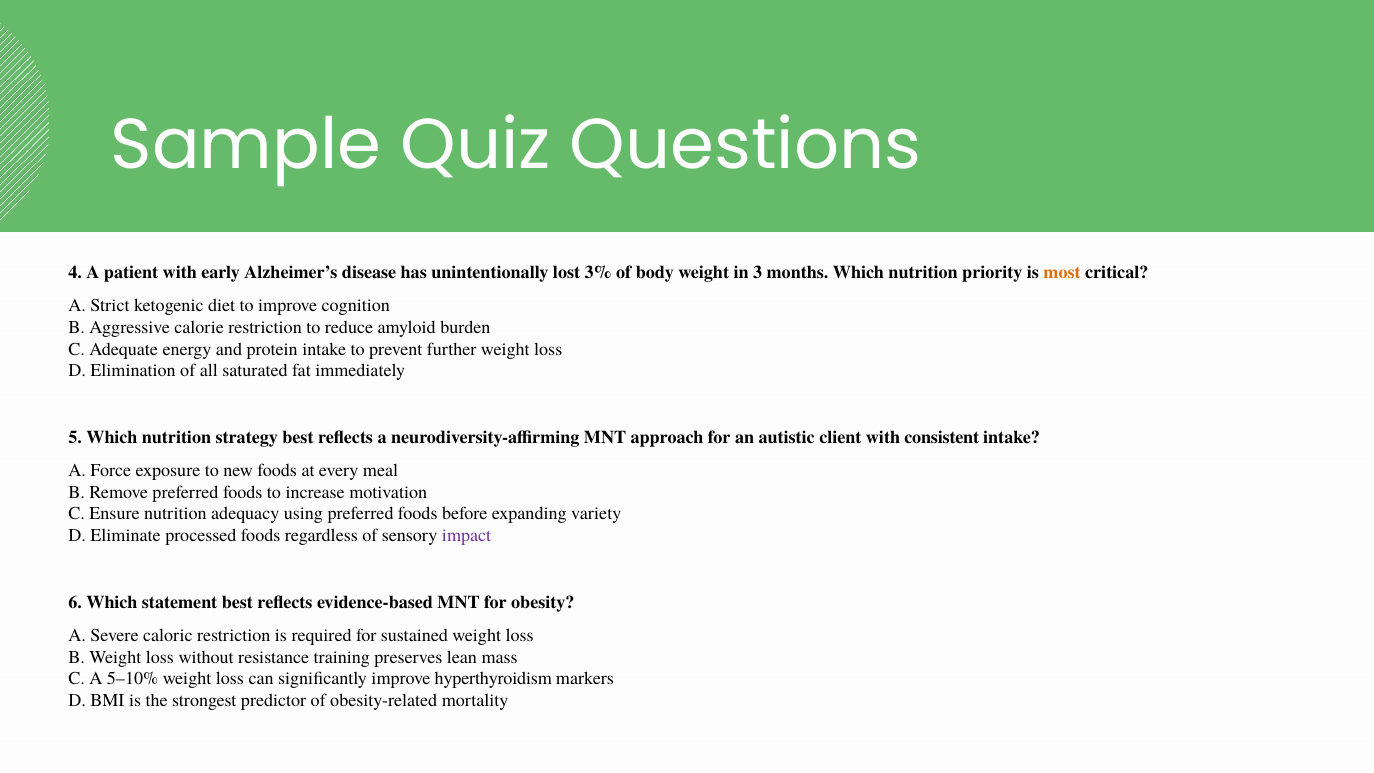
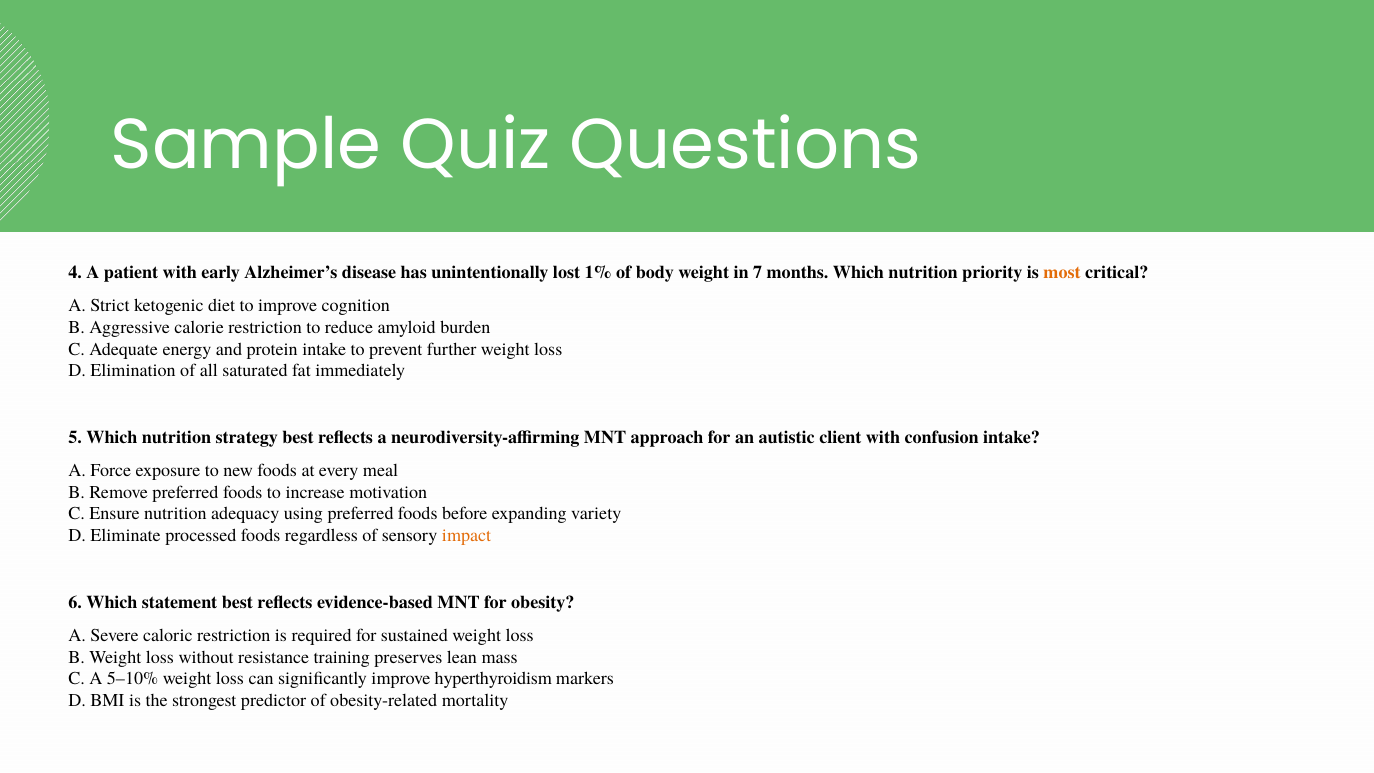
3%: 3% -> 1%
3: 3 -> 7
consistent: consistent -> confusion
impact colour: purple -> orange
